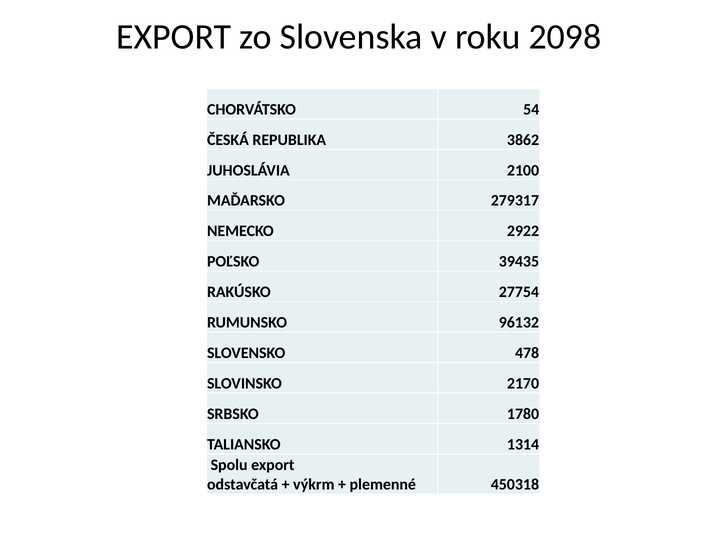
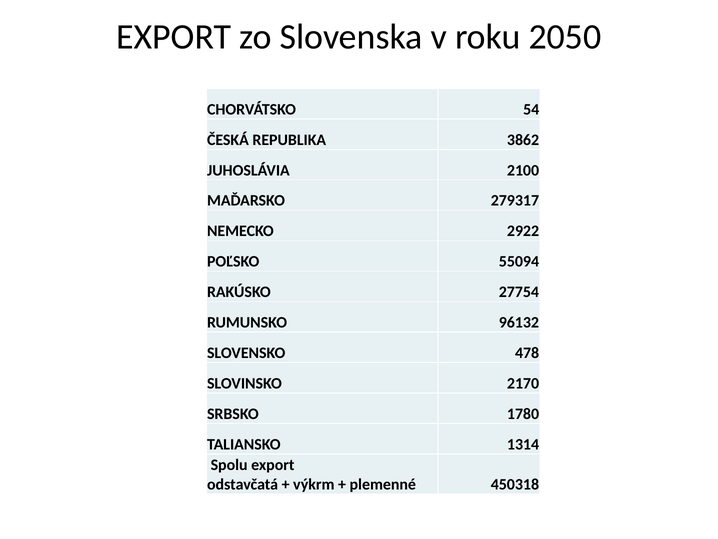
2098: 2098 -> 2050
39435: 39435 -> 55094
